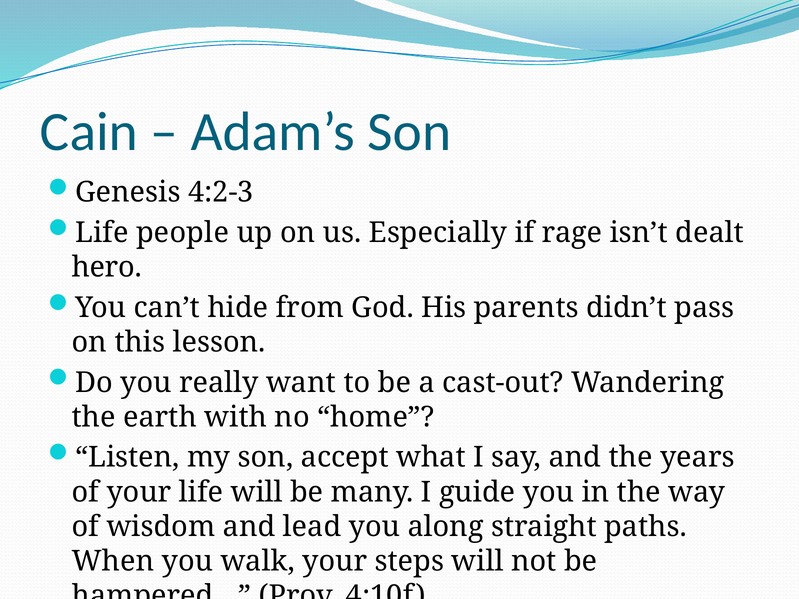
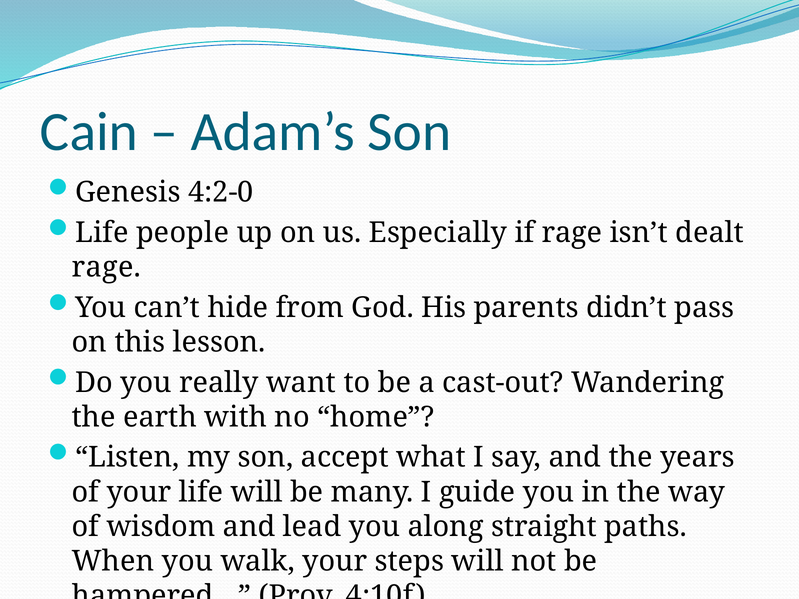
4:2-3: 4:2-3 -> 4:2-0
hero at (107, 267): hero -> rage
